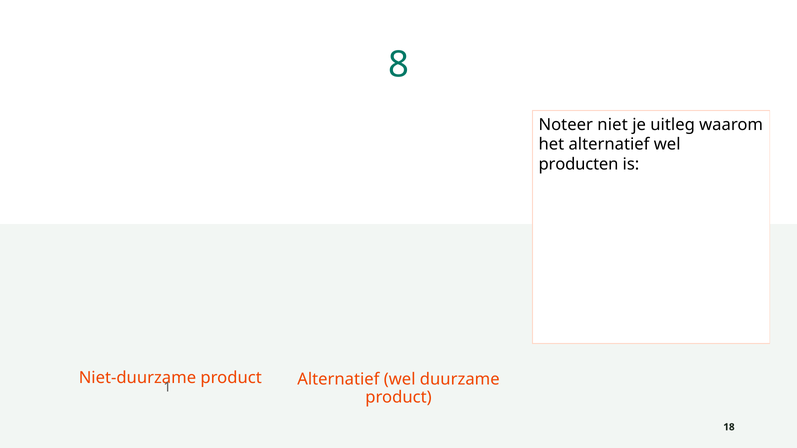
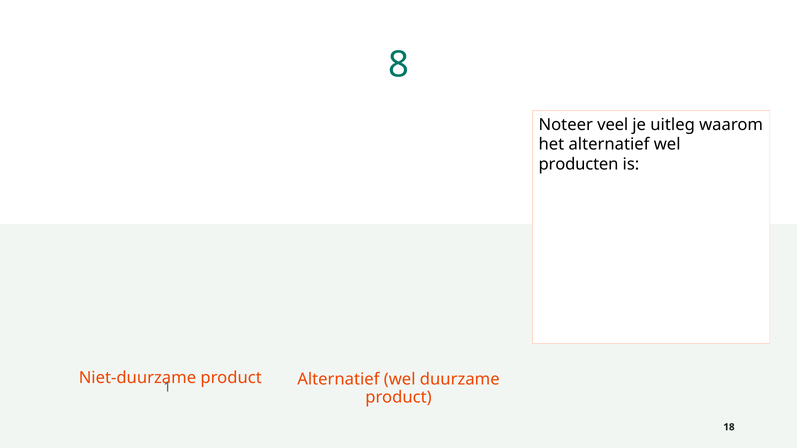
niet: niet -> veel
